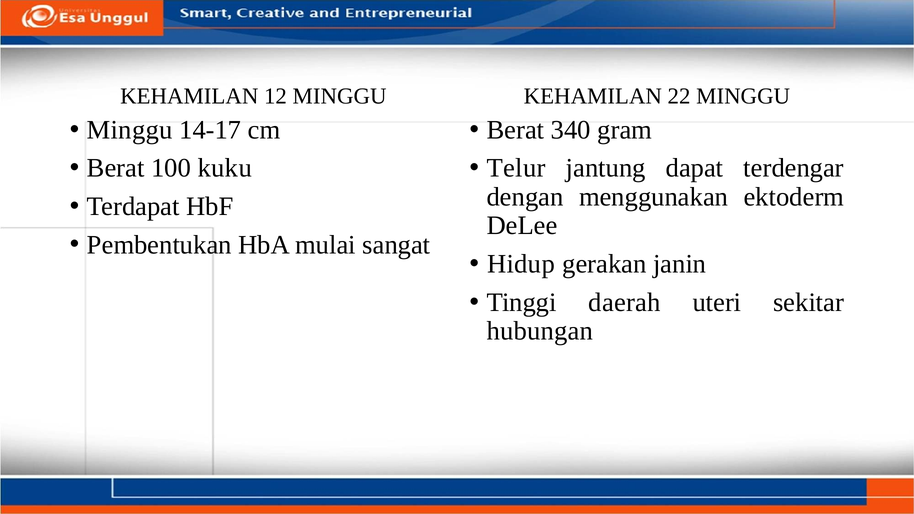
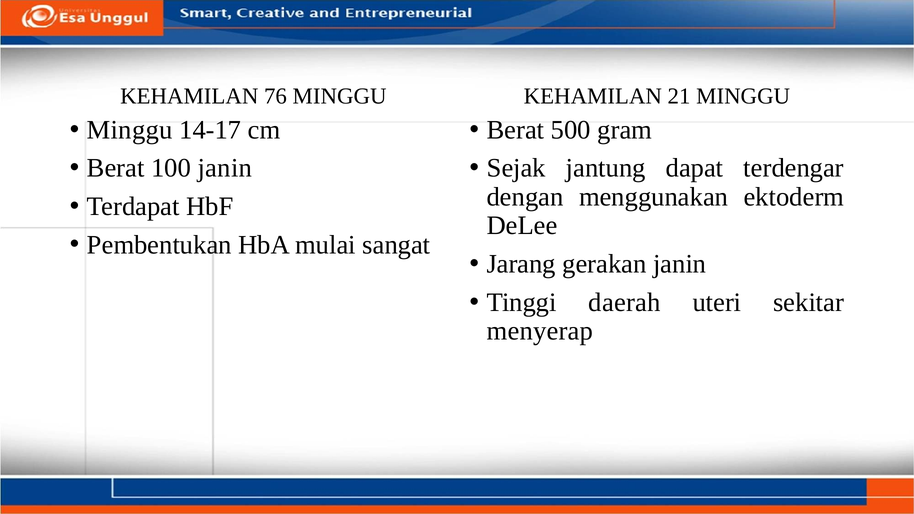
12: 12 -> 76
22: 22 -> 21
340: 340 -> 500
100 kuku: kuku -> janin
Telur: Telur -> Sejak
Hidup: Hidup -> Jarang
hubungan: hubungan -> menyerap
